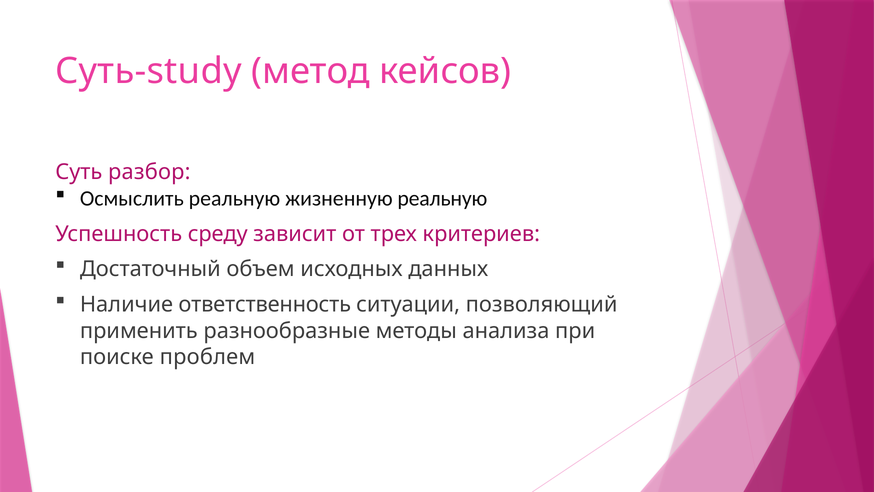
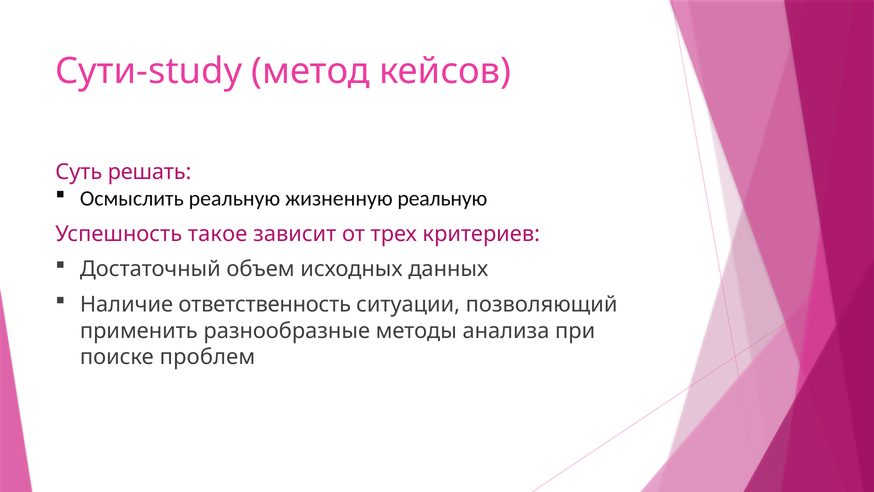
Суть-study: Суть-study -> Сути-study
разбор: разбор -> решать
среду: среду -> такое
